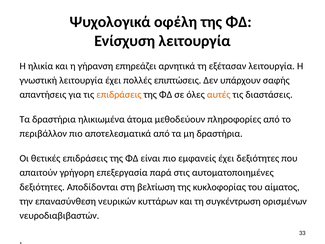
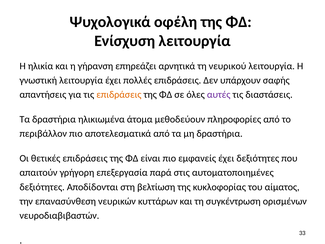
εξέτασαν: εξέτασαν -> νευρικού
πολλές επιπτώσεις: επιπτώσεις -> επιδράσεις
αυτές colour: orange -> purple
